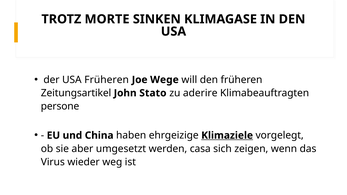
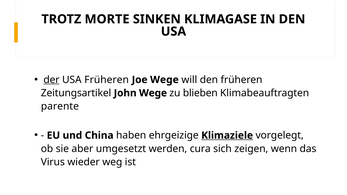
der underline: none -> present
John Stato: Stato -> Wege
aderire: aderire -> blieben
persone: persone -> parente
casa: casa -> cura
